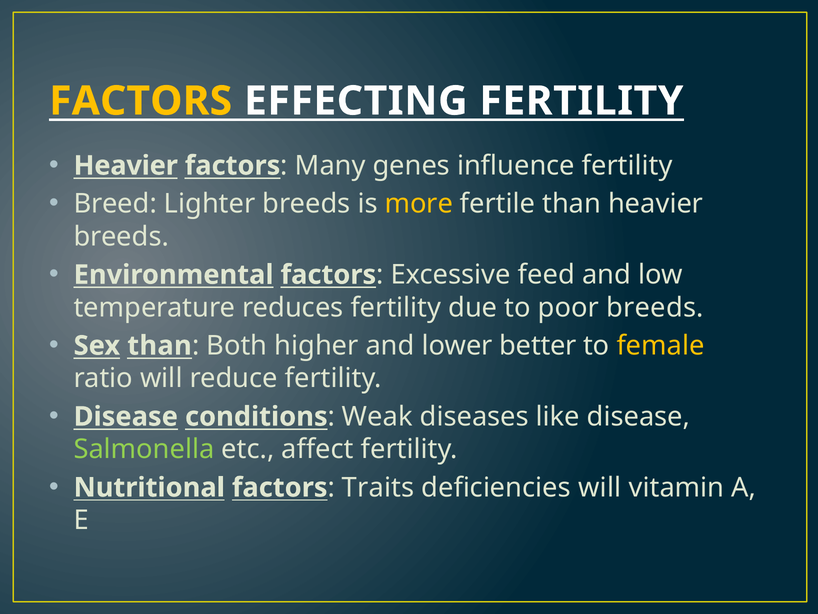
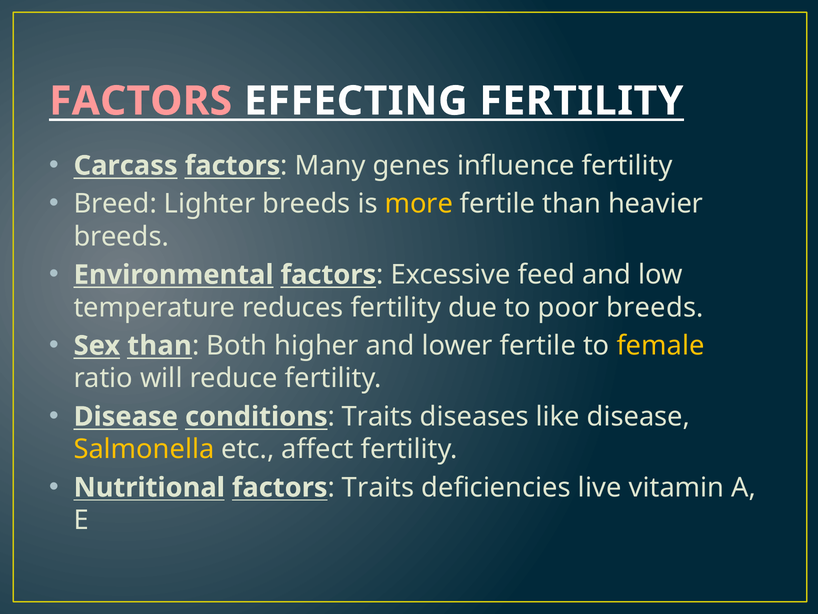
FACTORS at (141, 101) colour: yellow -> pink
Heavier at (126, 166): Heavier -> Carcass
lower better: better -> fertile
Weak at (377, 416): Weak -> Traits
Salmonella colour: light green -> yellow
deficiencies will: will -> live
